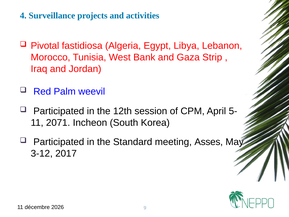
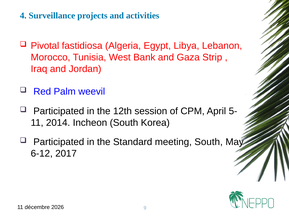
2071: 2071 -> 2014
meeting Asses: Asses -> South
3-12: 3-12 -> 6-12
